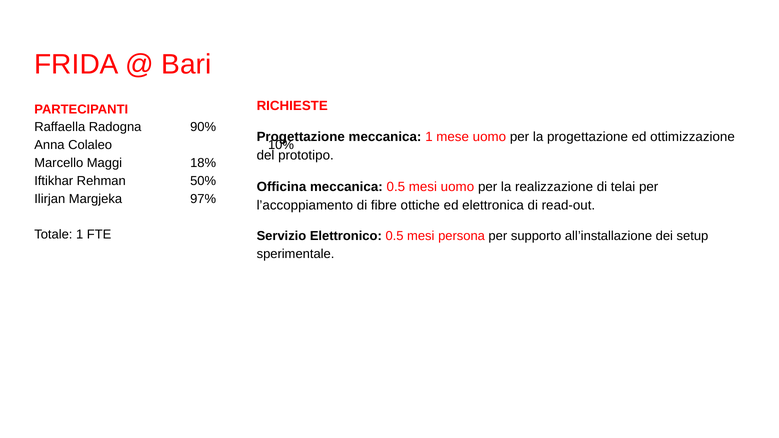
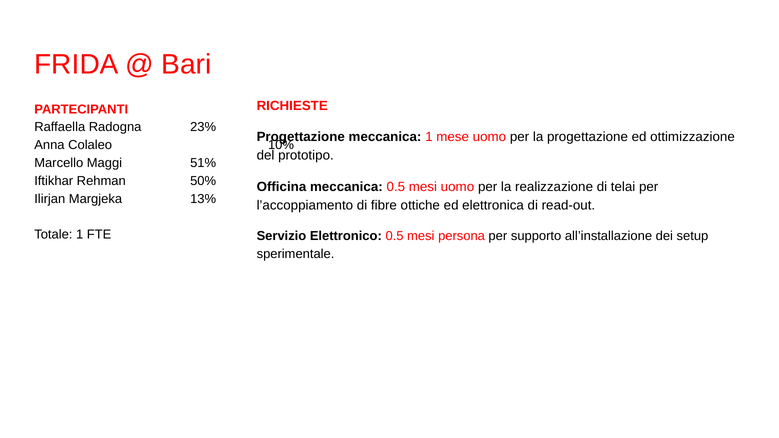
90%: 90% -> 23%
18%: 18% -> 51%
97%: 97% -> 13%
